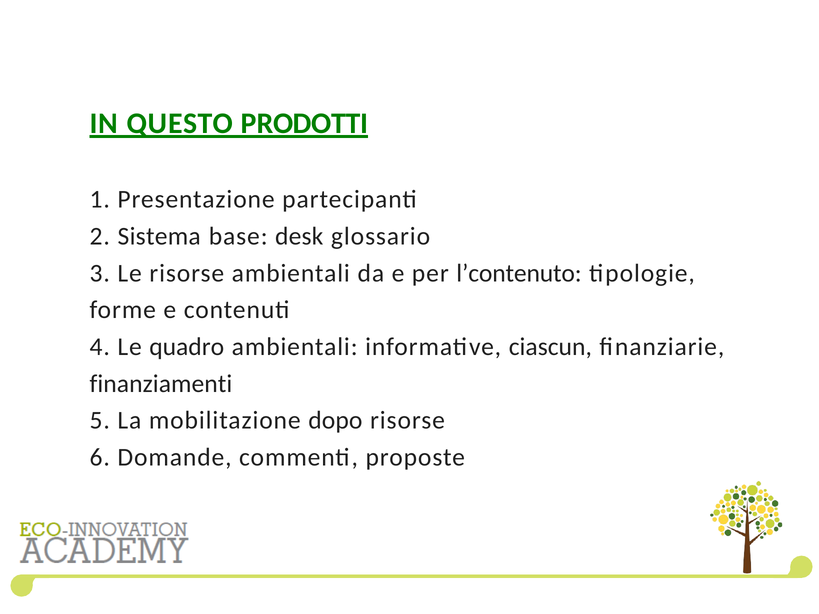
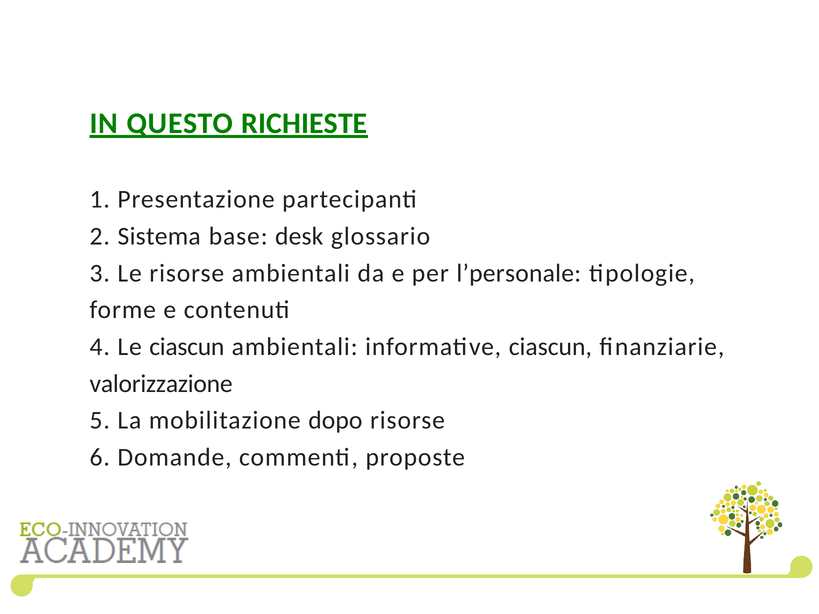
PRODOTTI: PRODOTTI -> RICHIESTE
l’contenuto: l’contenuto -> l’personale
Le quadro: quadro -> ciascun
finanziamenti: finanziamenti -> valorizzazione
